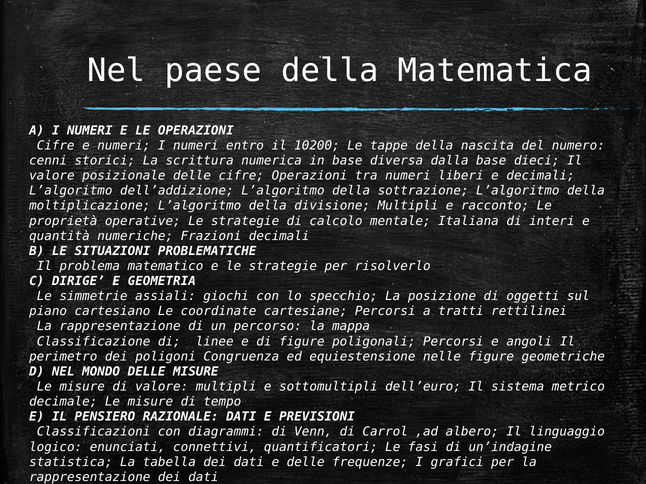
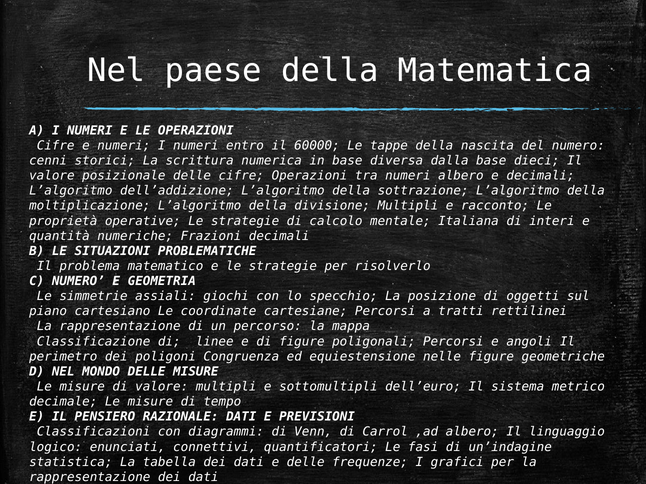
10200: 10200 -> 60000
numeri liberi: liberi -> albero
C DIRIGE: DIRIGE -> NUMERO
